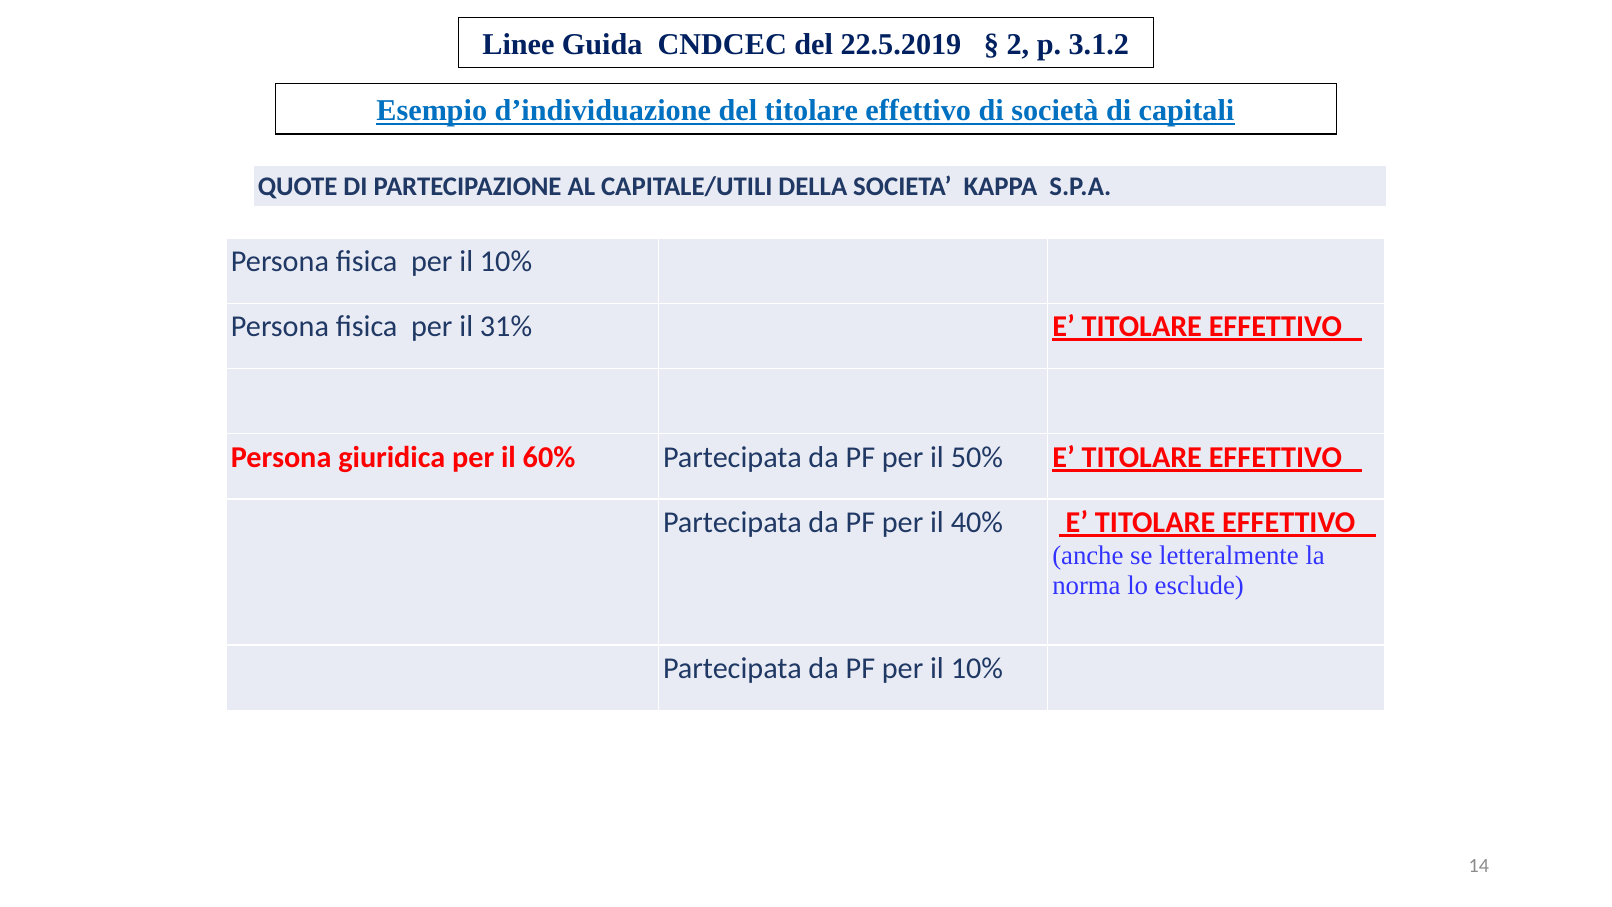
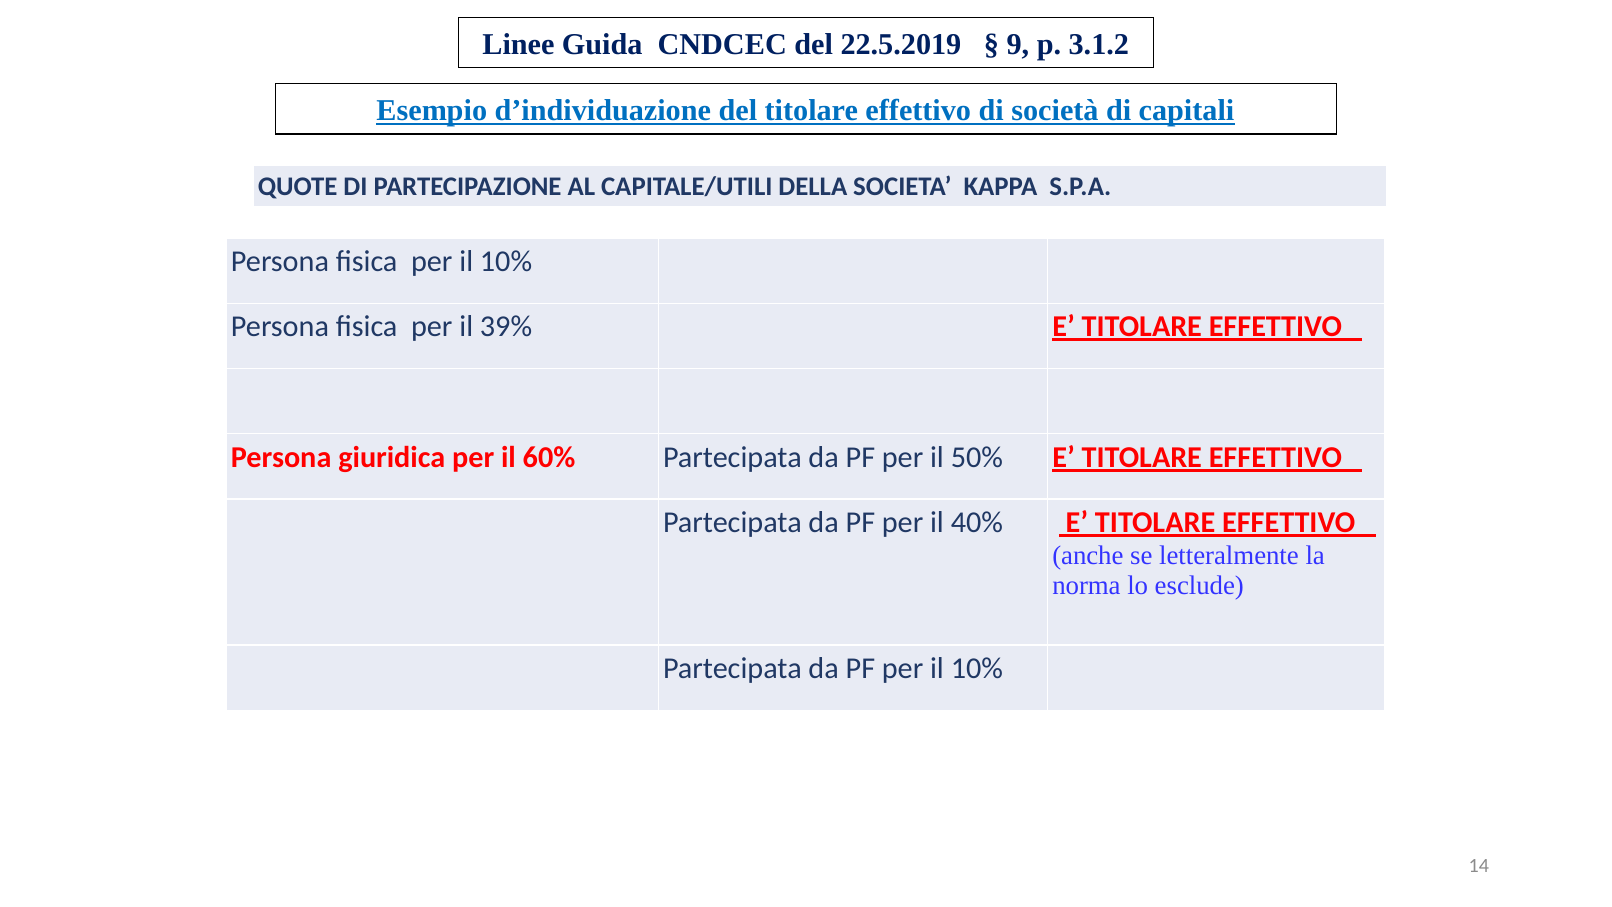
2: 2 -> 9
31%: 31% -> 39%
